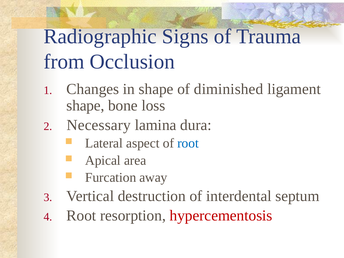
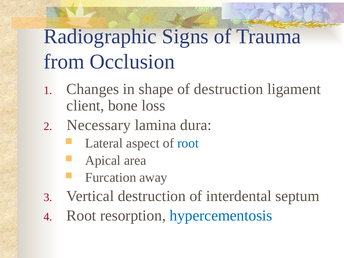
of diminished: diminished -> destruction
shape at (85, 105): shape -> client
hypercementosis colour: red -> blue
